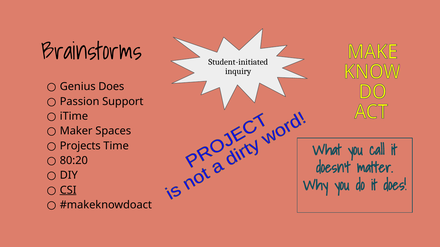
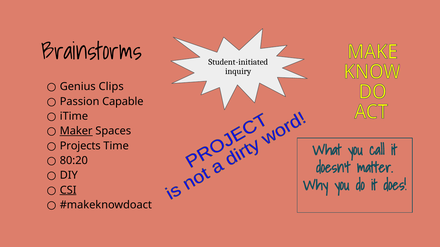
Genius Does: Does -> Clips
Support: Support -> Capable
Maker underline: none -> present
